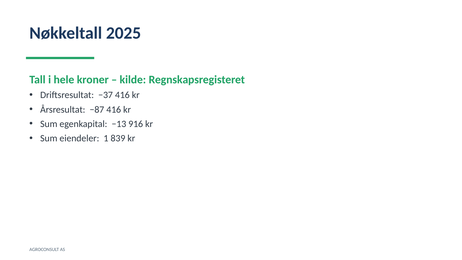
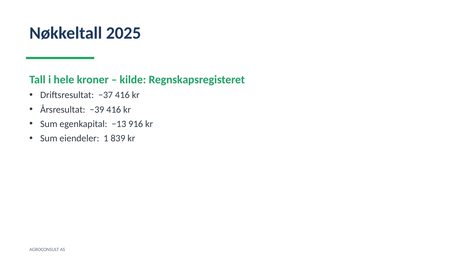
−87: −87 -> −39
